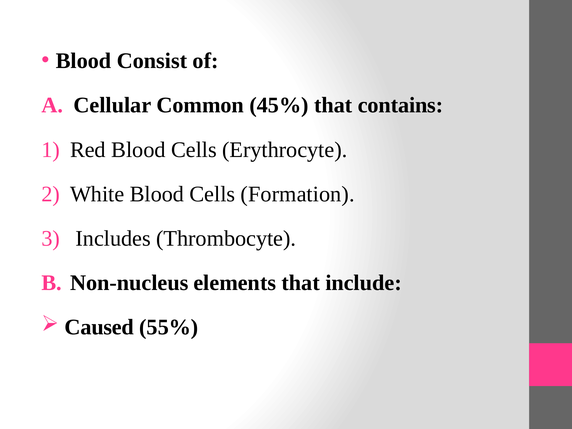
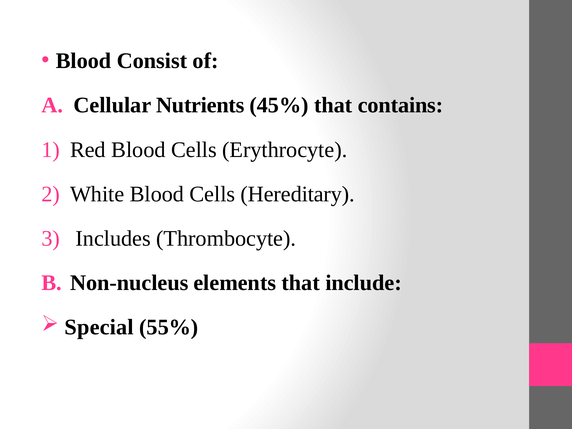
Common: Common -> Nutrients
Formation: Formation -> Hereditary
Caused: Caused -> Special
